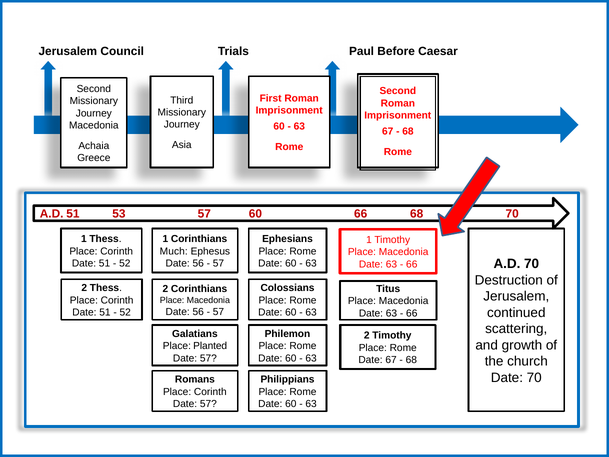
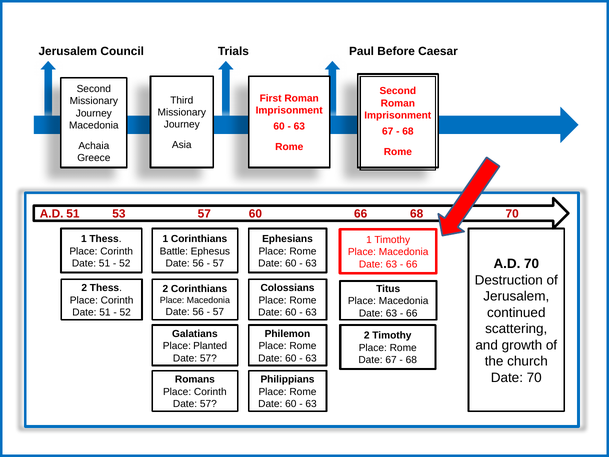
Much: Much -> Battle
